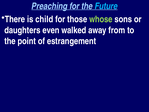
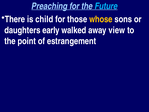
whose colour: light green -> yellow
even: even -> early
from: from -> view
